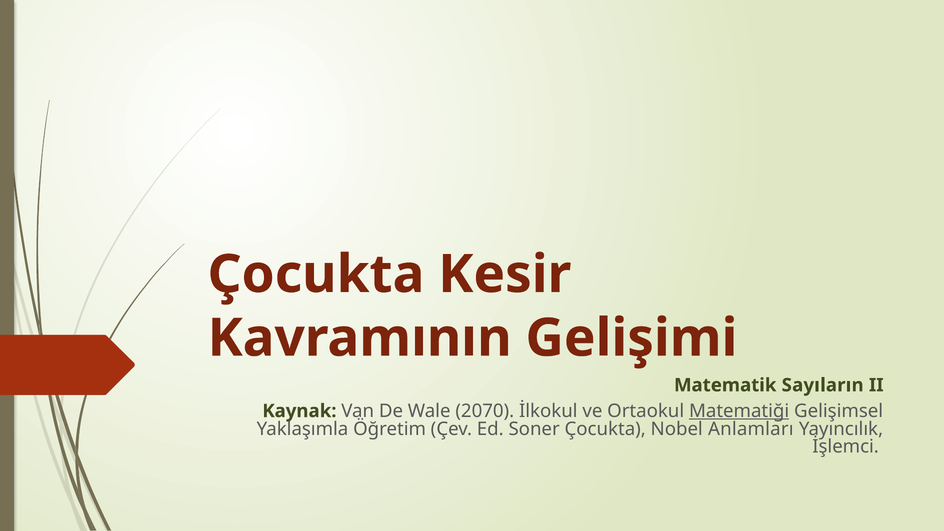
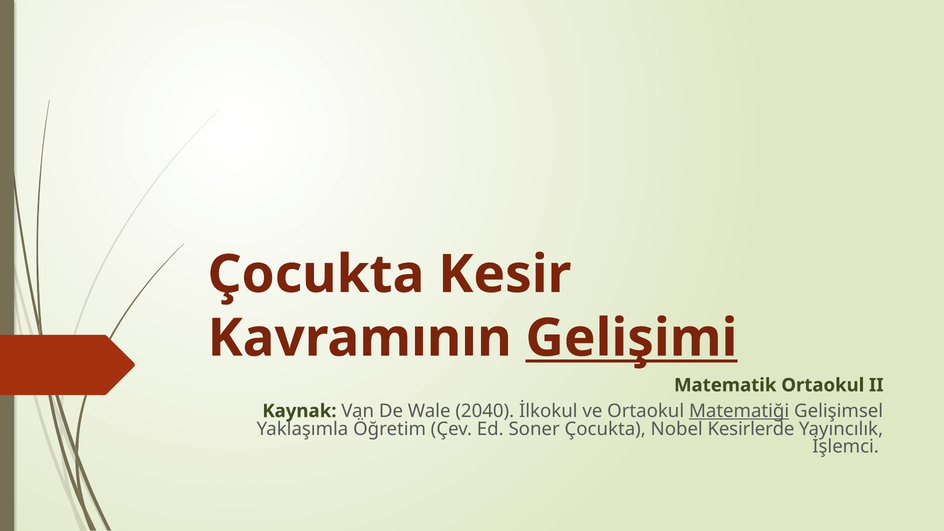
Gelişimi underline: none -> present
Matematik Sayıların: Sayıların -> Ortaokul
2070: 2070 -> 2040
Anlamları: Anlamları -> Kesirlerde
